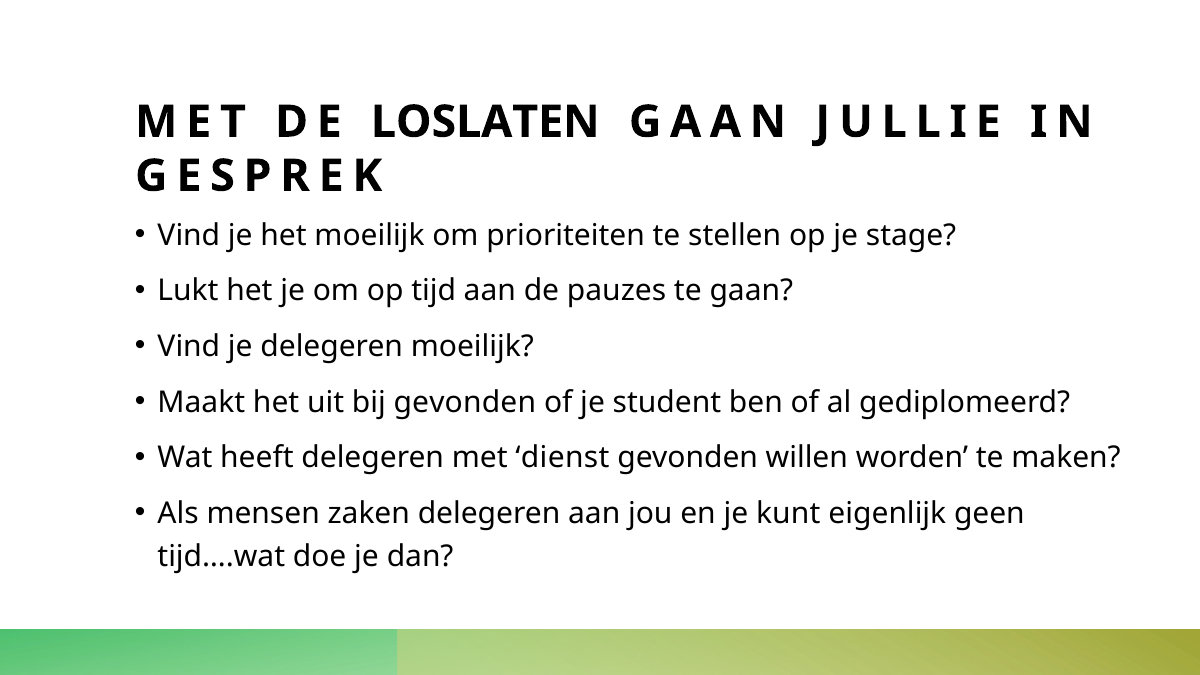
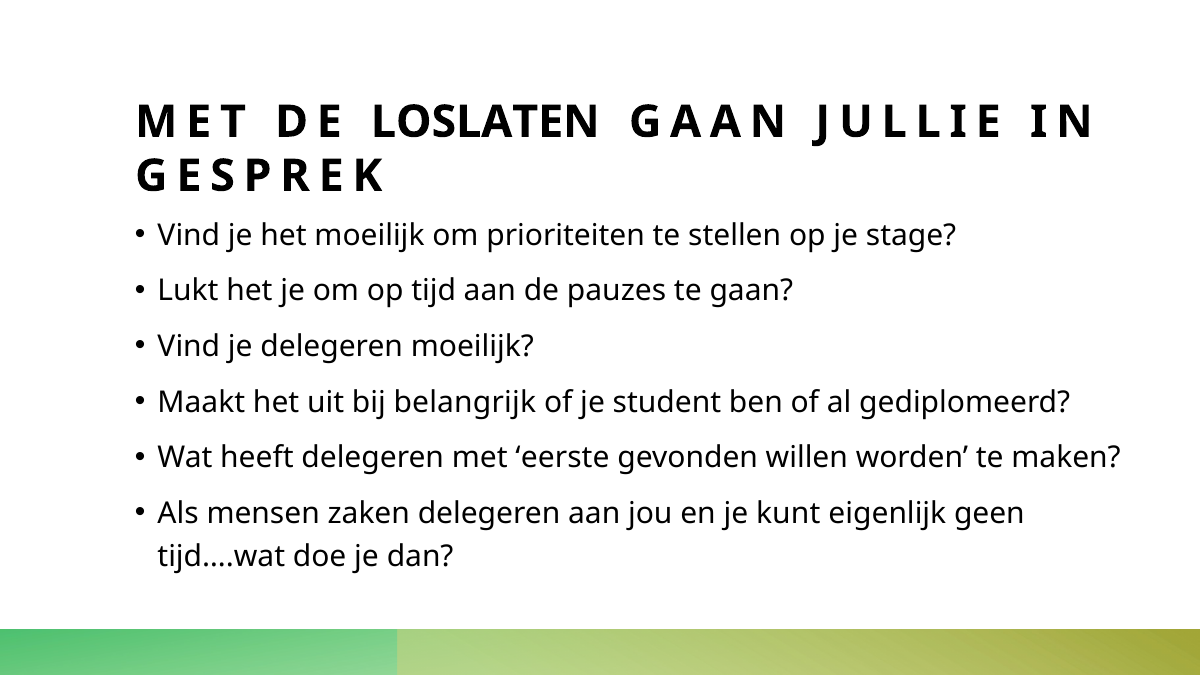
bij gevonden: gevonden -> belangrijk
dienst: dienst -> eerste
